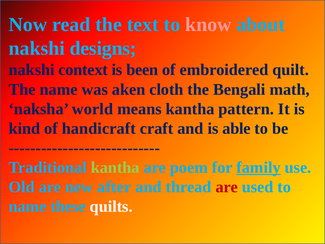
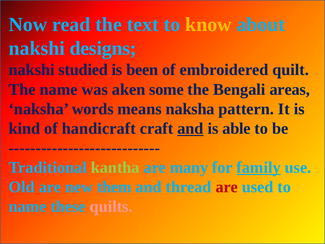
know colour: pink -> yellow
context: context -> studied
cloth: cloth -> some
math: math -> areas
world: world -> words
means kantha: kantha -> naksha
and at (190, 128) underline: none -> present
poem: poem -> many
after: after -> them
quilts colour: white -> pink
